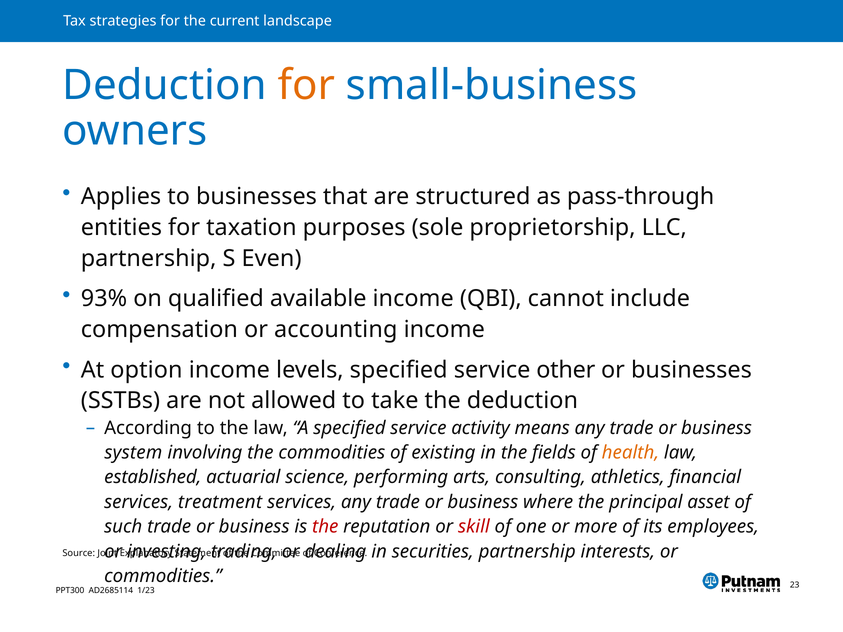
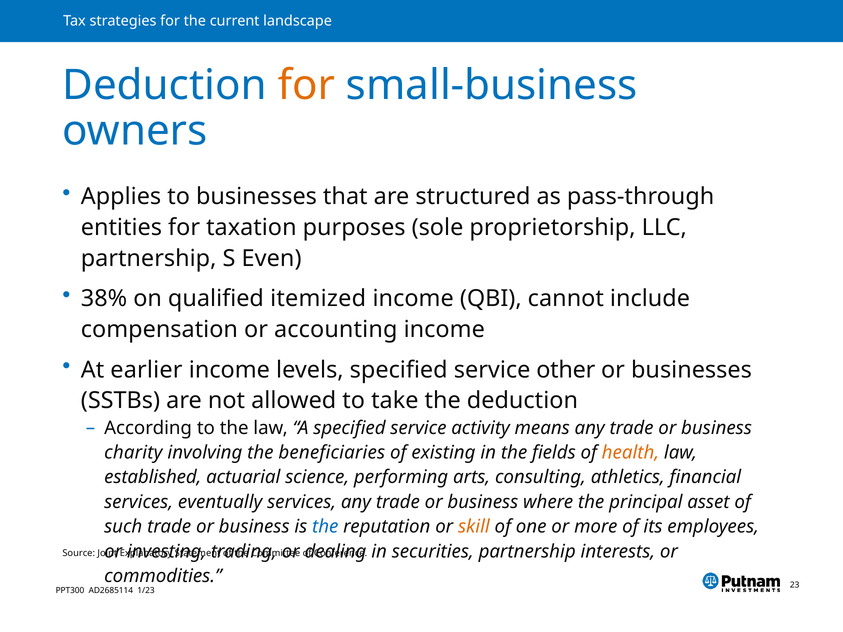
93%: 93% -> 38%
available: available -> itemized
option: option -> earlier
system: system -> charity
the commodities: commodities -> beneficiaries
treatment: treatment -> eventually
the at (325, 527) colour: red -> blue
skill colour: red -> orange
